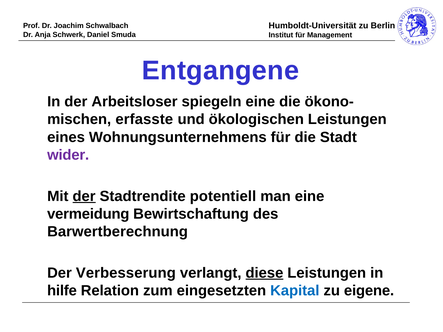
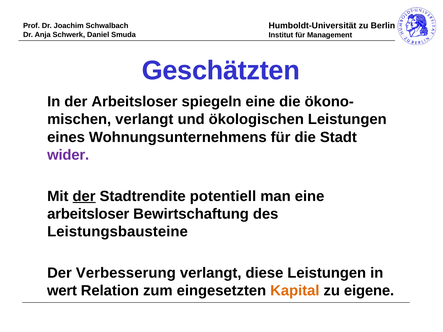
Entgangene: Entgangene -> Geschätzten
erfasste at (144, 120): erfasste -> verlangt
vermeidung at (88, 214): vermeidung -> arbeitsloser
Barwertberechnung: Barwertberechnung -> Leistungsbausteine
diese underline: present -> none
hilfe: hilfe -> wert
Kapital colour: blue -> orange
